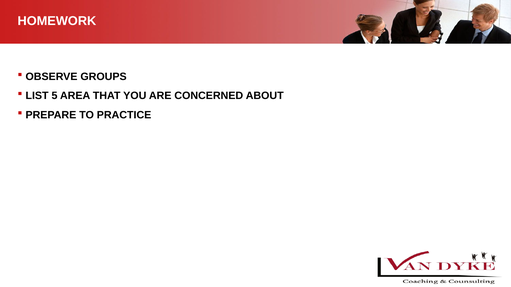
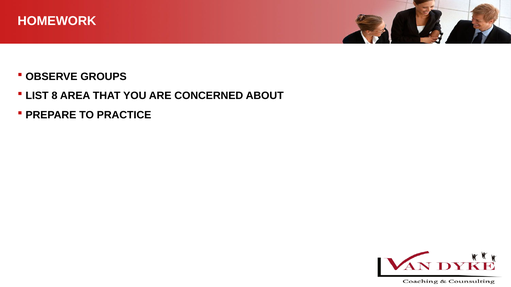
5: 5 -> 8
